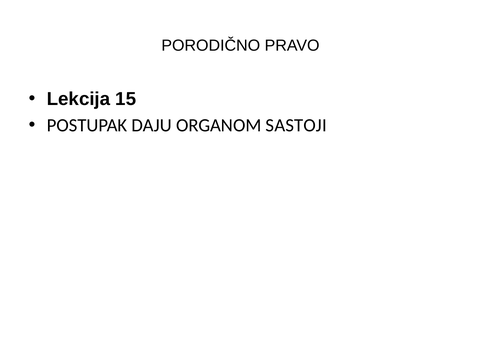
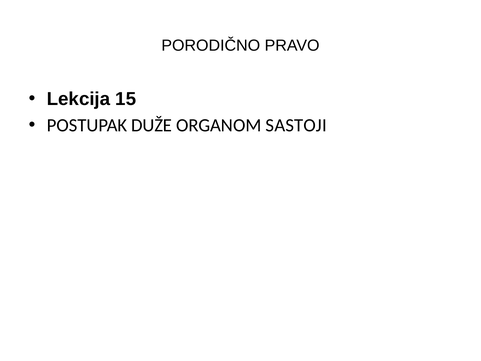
DAJU: DAJU -> DUŽE
